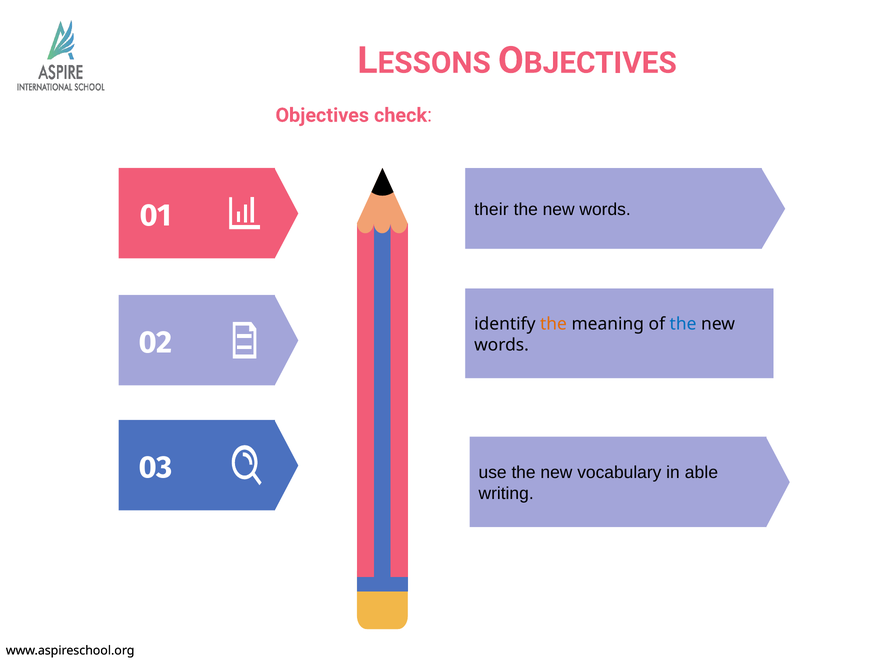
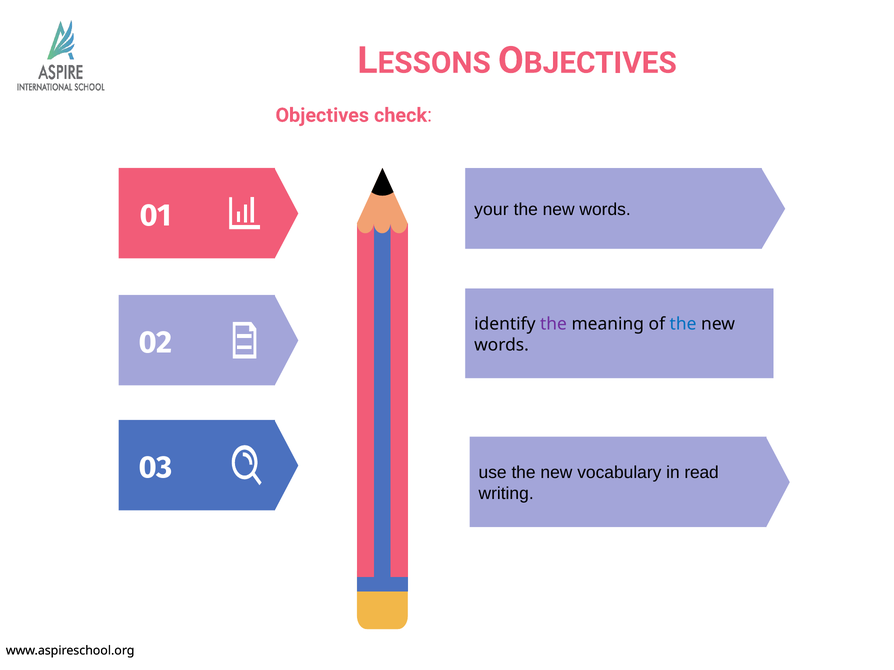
their: their -> your
the at (553, 324) colour: orange -> purple
able: able -> read
